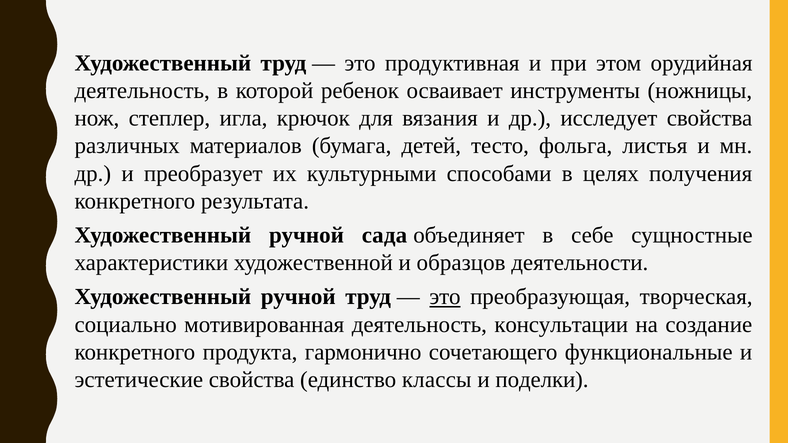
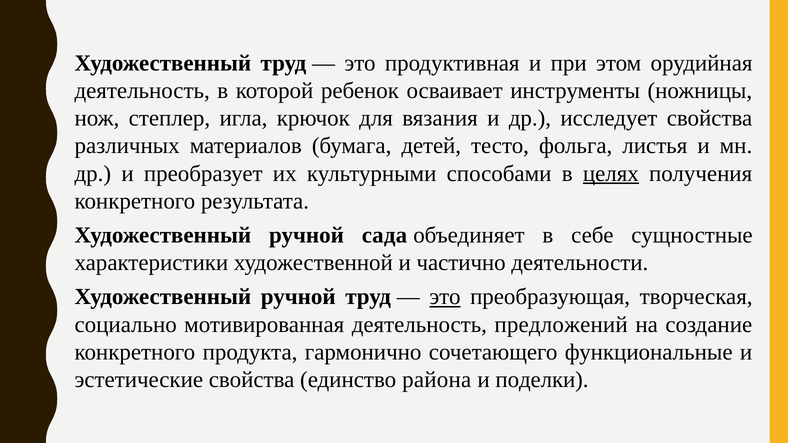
целях underline: none -> present
образцов: образцов -> частично
консультации: консультации -> предложений
классы: классы -> района
